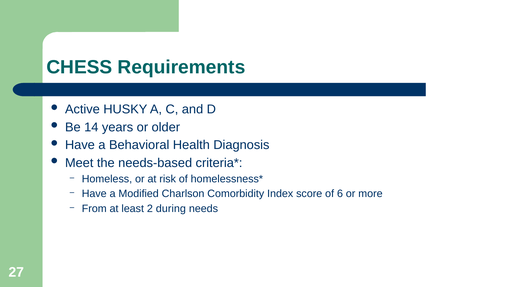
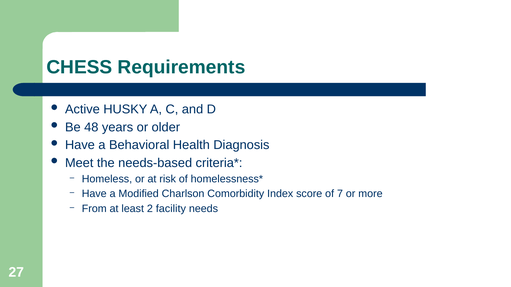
14: 14 -> 48
6: 6 -> 7
during: during -> facility
